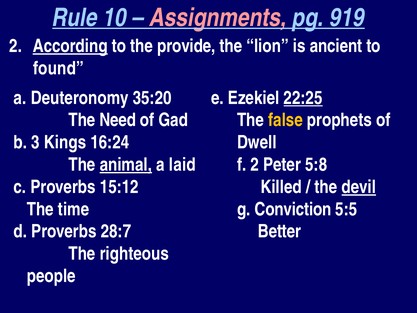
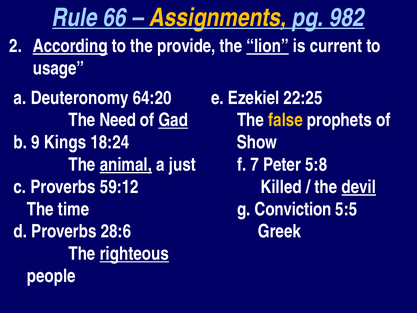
10: 10 -> 66
Assignments colour: pink -> yellow
919: 919 -> 982
lion underline: none -> present
ancient: ancient -> current
found: found -> usage
35:20: 35:20 -> 64:20
22:25 underline: present -> none
Gad underline: none -> present
3: 3 -> 9
16:24: 16:24 -> 18:24
Dwell: Dwell -> Show
laid: laid -> just
f 2: 2 -> 7
15:12: 15:12 -> 59:12
28:7: 28:7 -> 28:6
Better: Better -> Greek
righteous underline: none -> present
